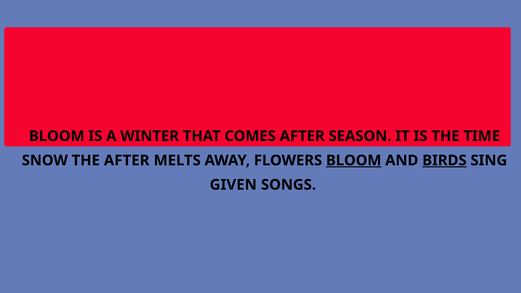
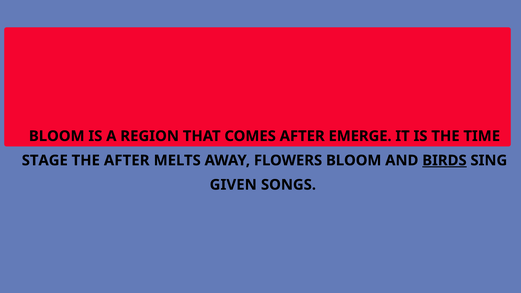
WINTER: WINTER -> REGION
SEASON: SEASON -> EMERGE
SNOW: SNOW -> STAGE
BLOOM at (354, 160) underline: present -> none
